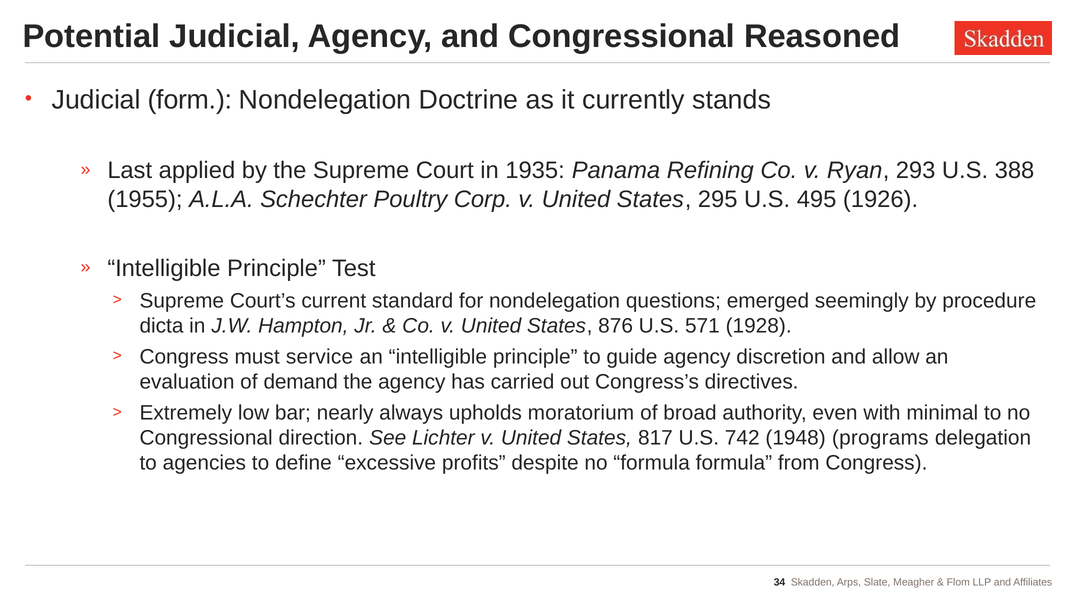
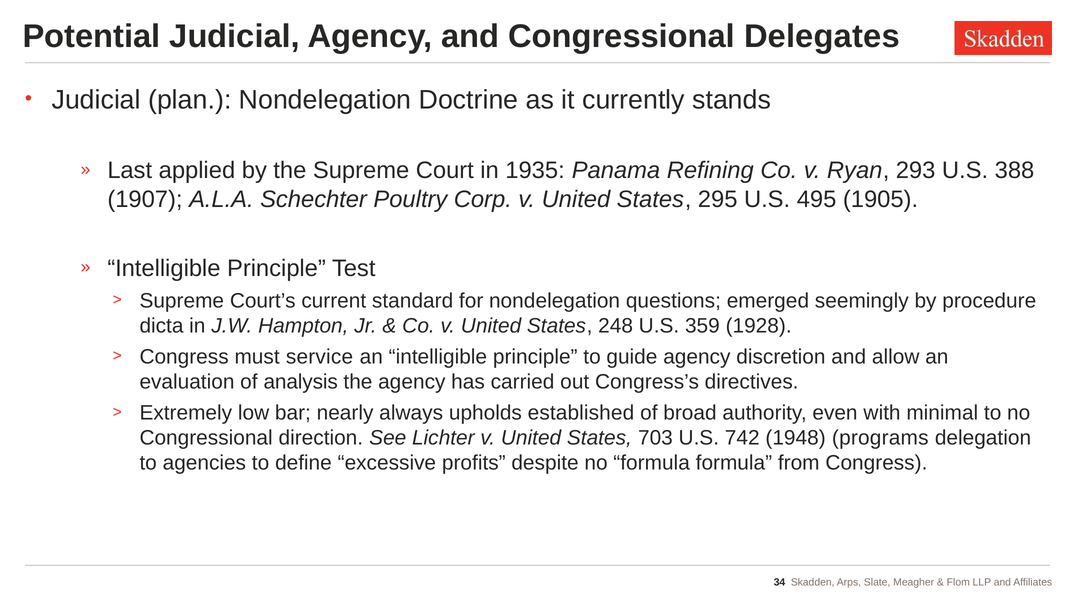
Reasoned: Reasoned -> Delegates
form: form -> plan
1955: 1955 -> 1907
1926: 1926 -> 1905
876: 876 -> 248
571: 571 -> 359
demand: demand -> analysis
moratorium: moratorium -> established
817: 817 -> 703
